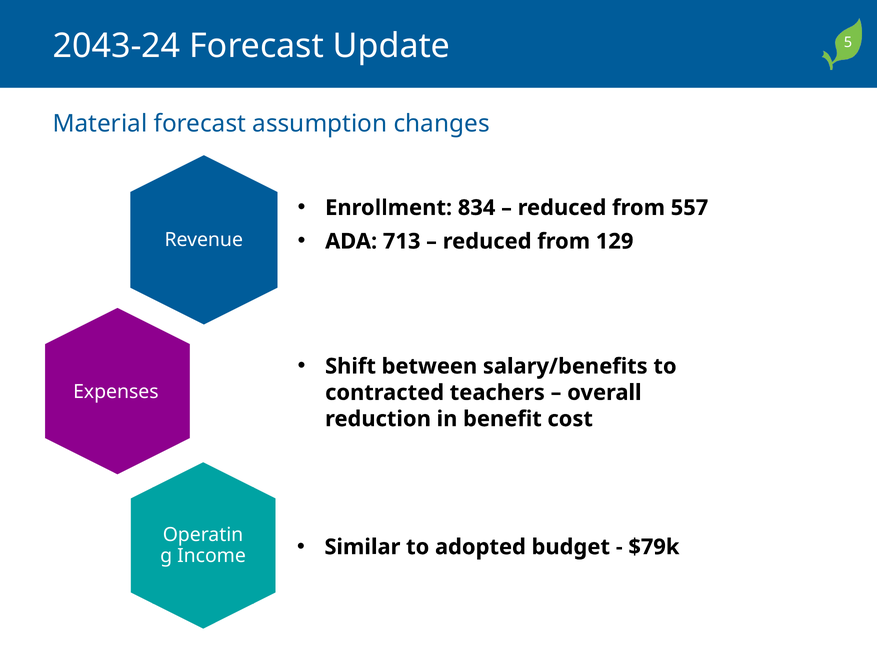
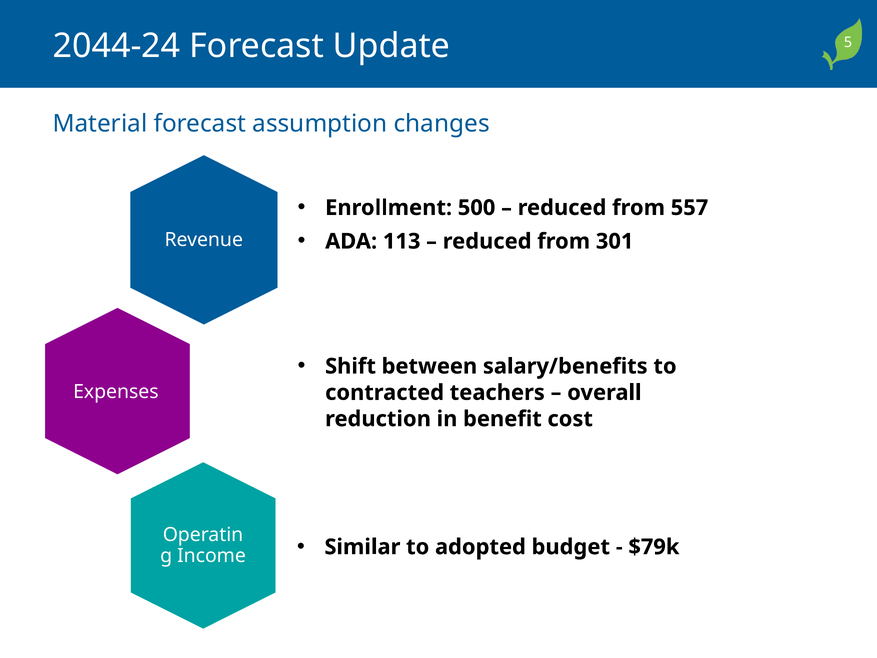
2043-24: 2043-24 -> 2044-24
834: 834 -> 500
713: 713 -> 113
129: 129 -> 301
